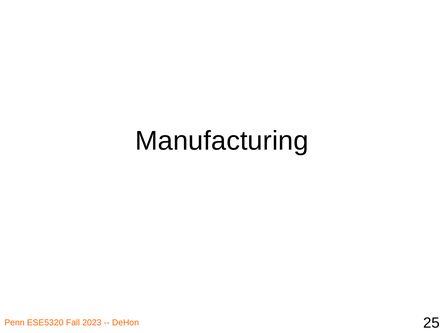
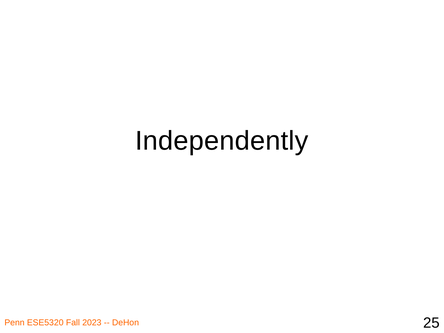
Manufacturing: Manufacturing -> Independently
